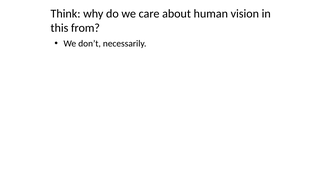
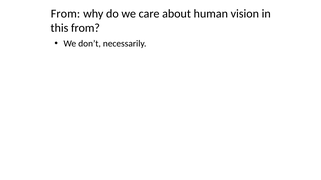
Think at (66, 14): Think -> From
